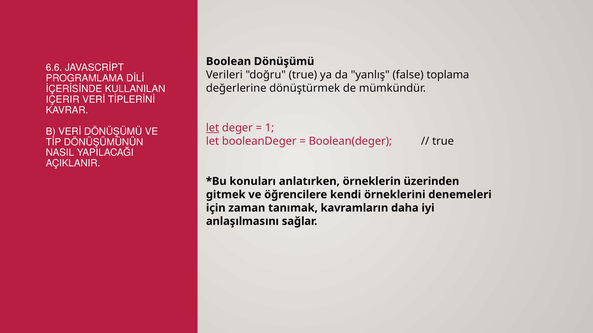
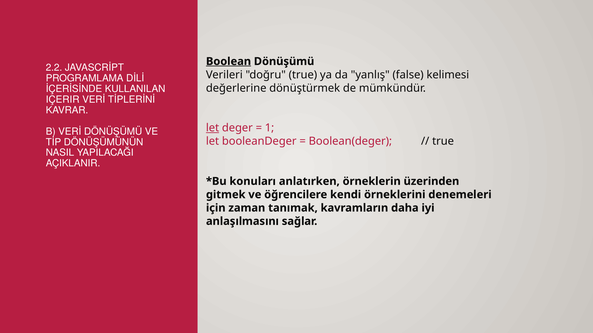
Boolean underline: none -> present
6.6: 6.6 -> 2.2
toplama: toplama -> kelimesi
